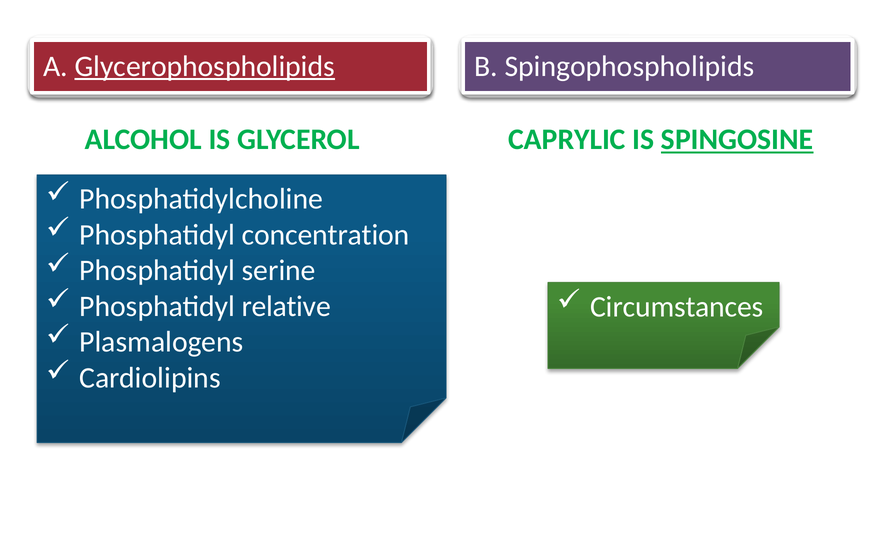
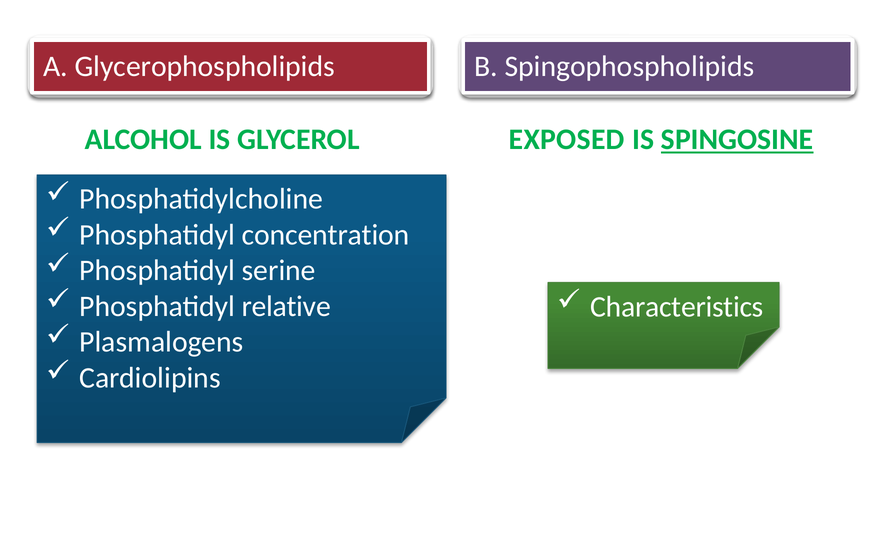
Glycerophospholipids underline: present -> none
CAPRYLIC: CAPRYLIC -> EXPOSED
Circumstances: Circumstances -> Characteristics
